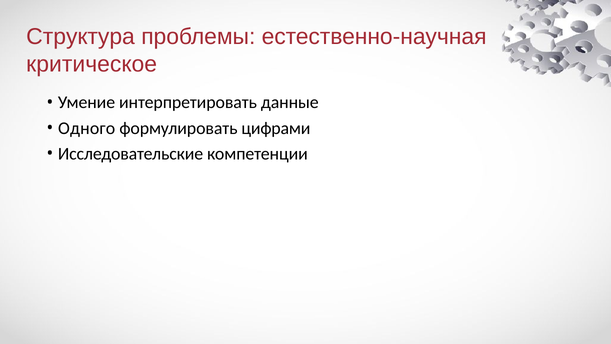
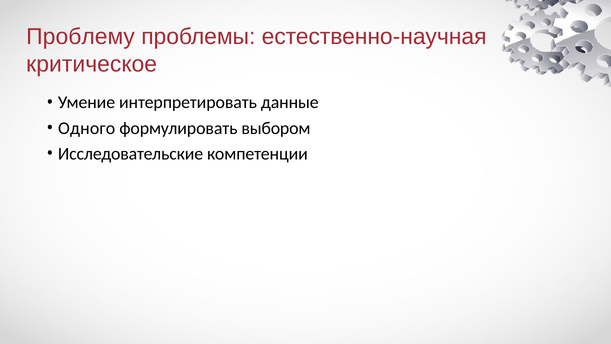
Структура: Структура -> Проблему
цифрами: цифрами -> выбором
